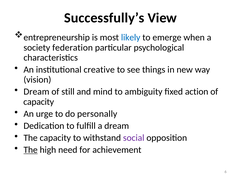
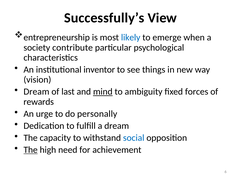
federation: federation -> contribute
creative: creative -> inventor
still: still -> last
mind underline: none -> present
action: action -> forces
capacity at (39, 102): capacity -> rewards
social colour: purple -> blue
